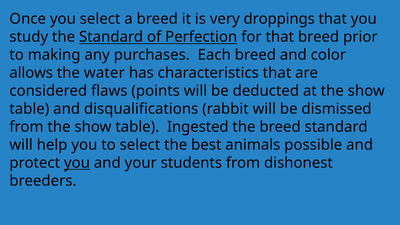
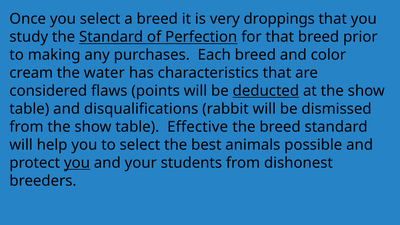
allows: allows -> cream
deducted underline: none -> present
Ingested: Ingested -> Effective
